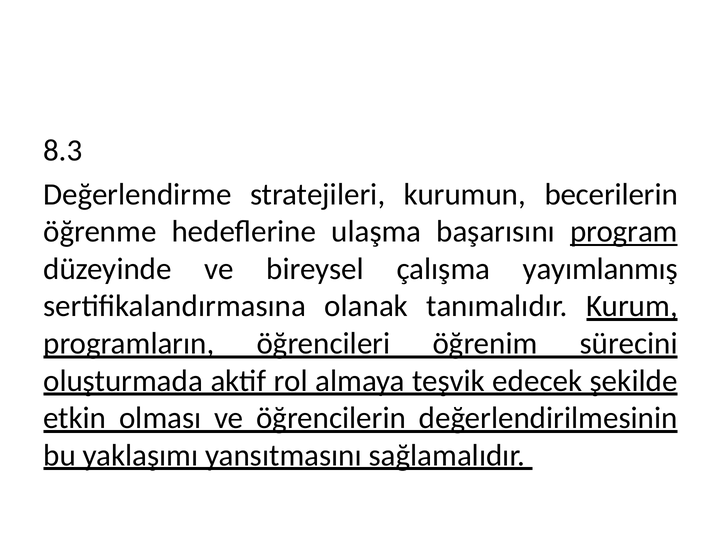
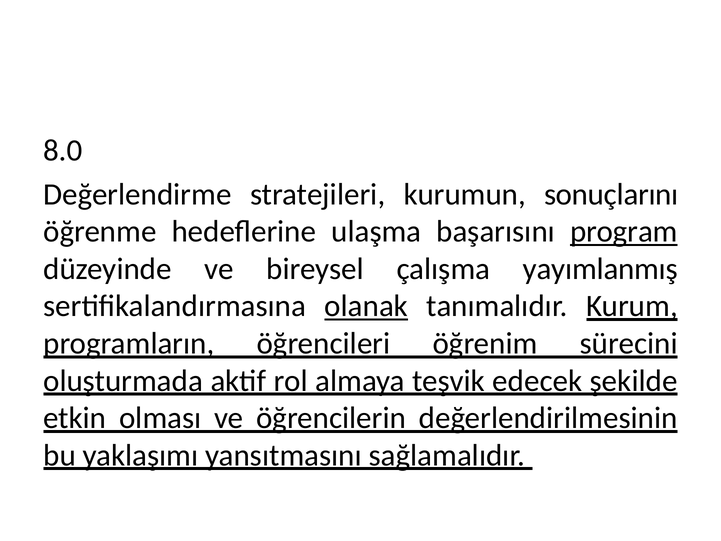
8.3: 8.3 -> 8.0
becerilerin: becerilerin -> sonuçlarını
olanak underline: none -> present
